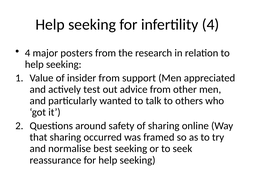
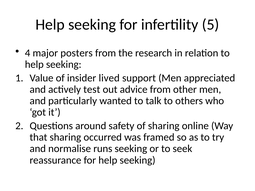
infertility 4: 4 -> 5
insider from: from -> lived
best: best -> runs
